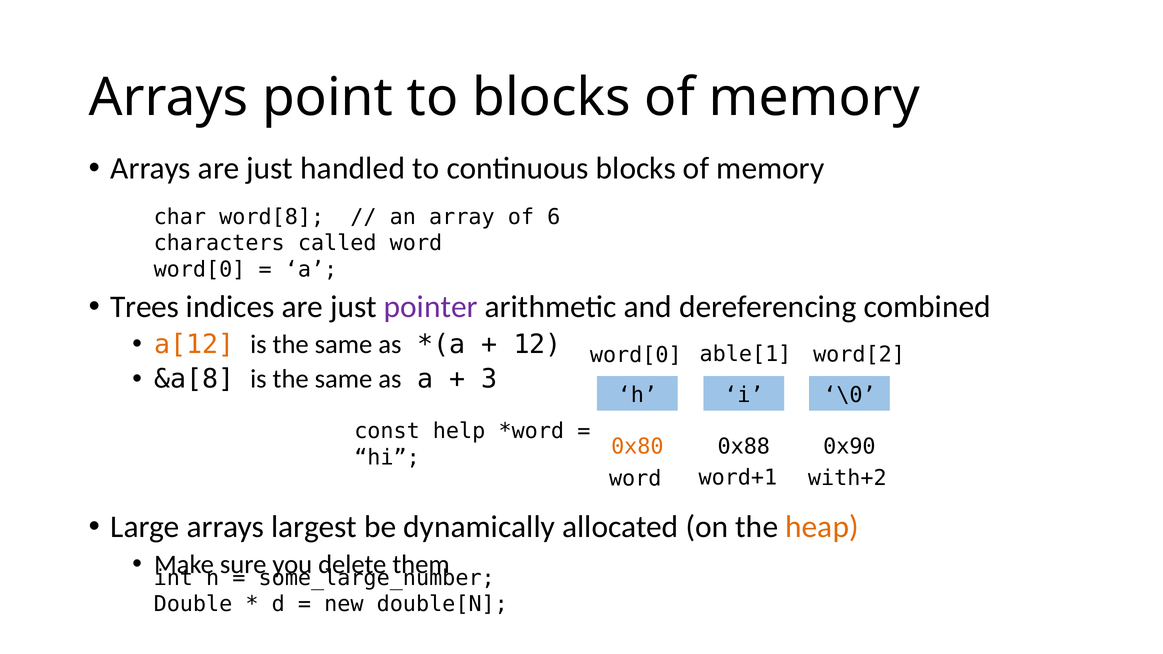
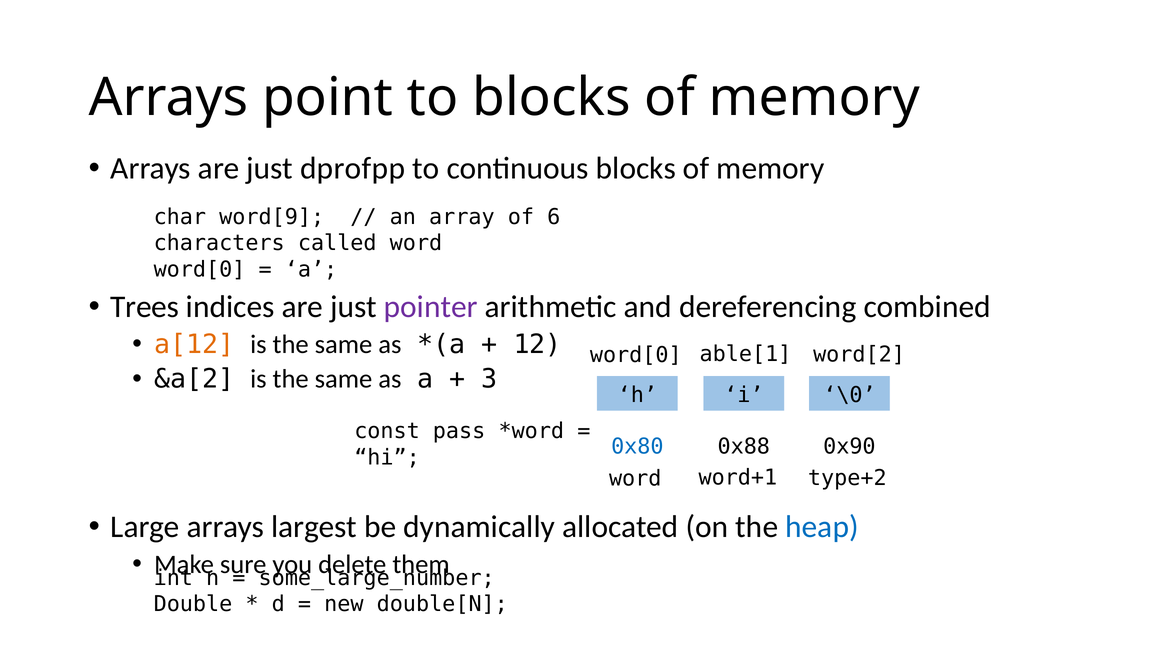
handled: handled -> dprofpp
word[8: word[8 -> word[9
&a[8: &a[8 -> &a[2
help: help -> pass
0x80 colour: orange -> blue
with+2: with+2 -> type+2
heap colour: orange -> blue
